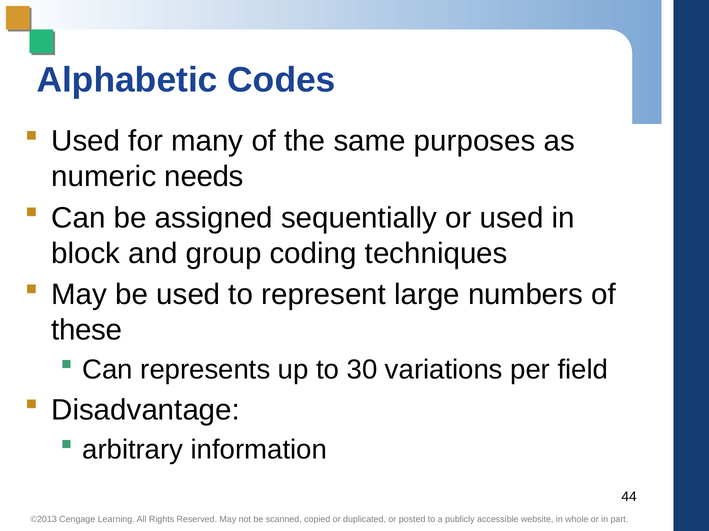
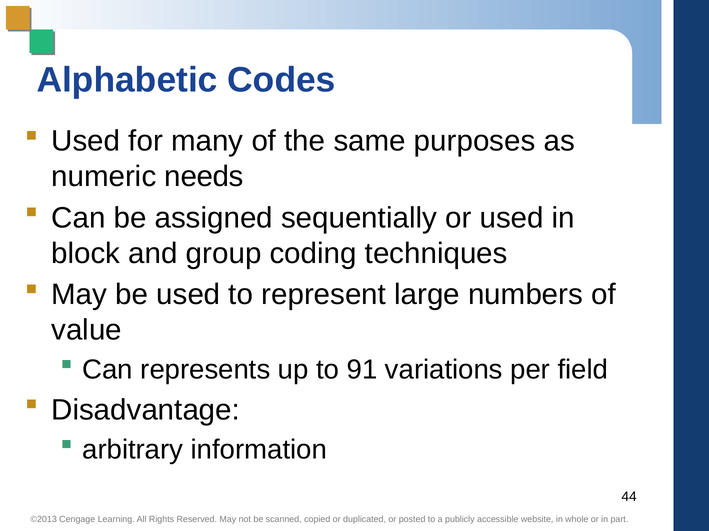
these: these -> value
30: 30 -> 91
